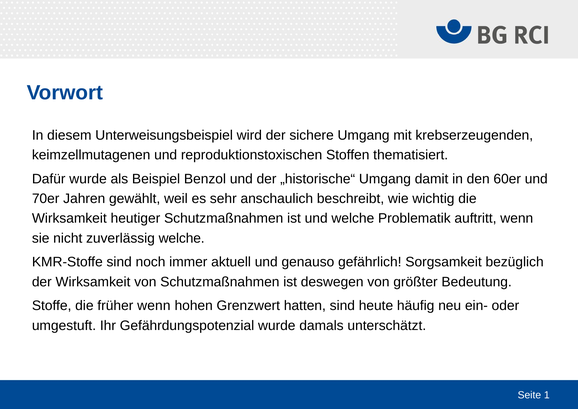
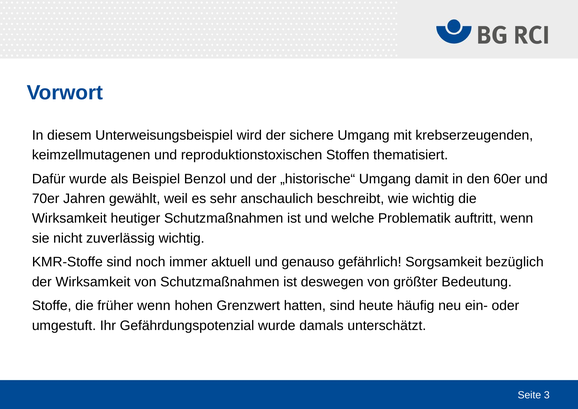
zuverlässig welche: welche -> wichtig
1: 1 -> 3
